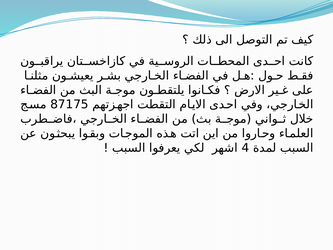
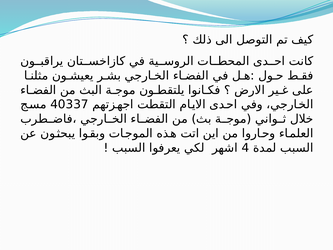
87175: 87175 -> 40337
